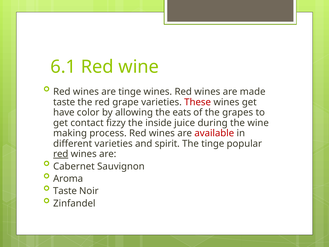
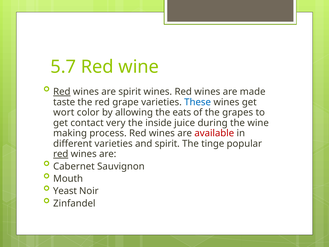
6.1: 6.1 -> 5.7
Red at (62, 92) underline: none -> present
are tinge: tinge -> spirit
These colour: red -> blue
have: have -> wort
fizzy: fizzy -> very
Aroma: Aroma -> Mouth
Taste at (65, 191): Taste -> Yeast
